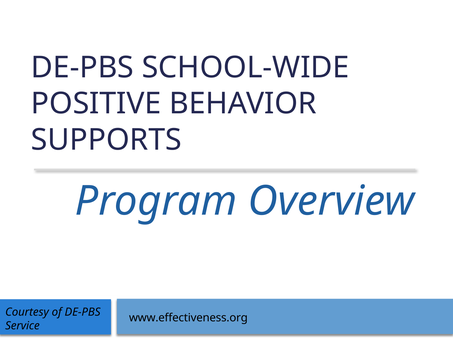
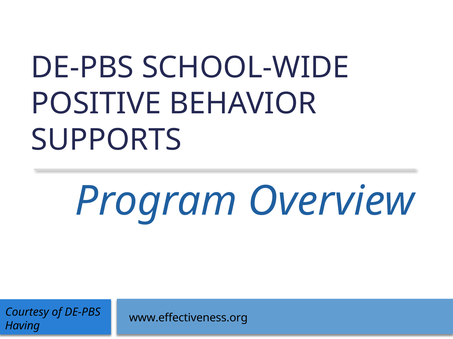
Service: Service -> Having
